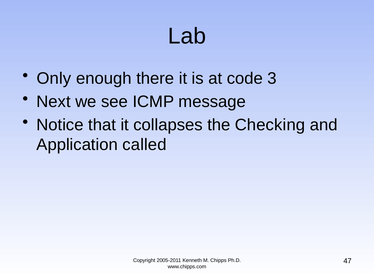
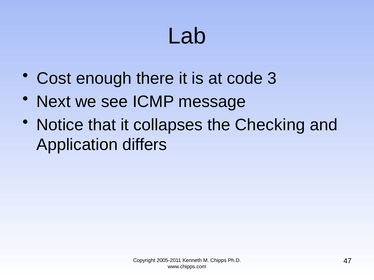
Only: Only -> Cost
called: called -> differs
